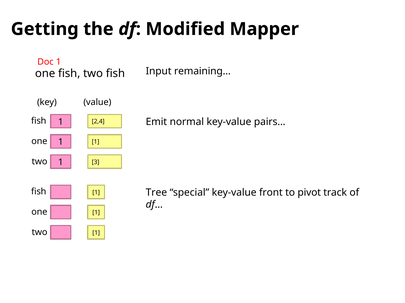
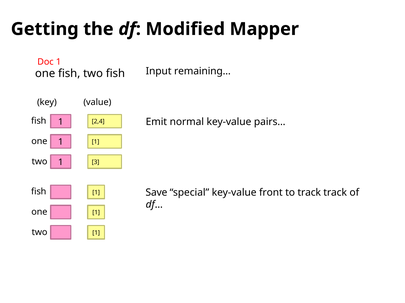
Tree: Tree -> Save
to pivot: pivot -> track
